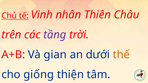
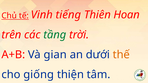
nhân: nhân -> tiếng
Châu: Châu -> Hoan
tầng colour: purple -> green
